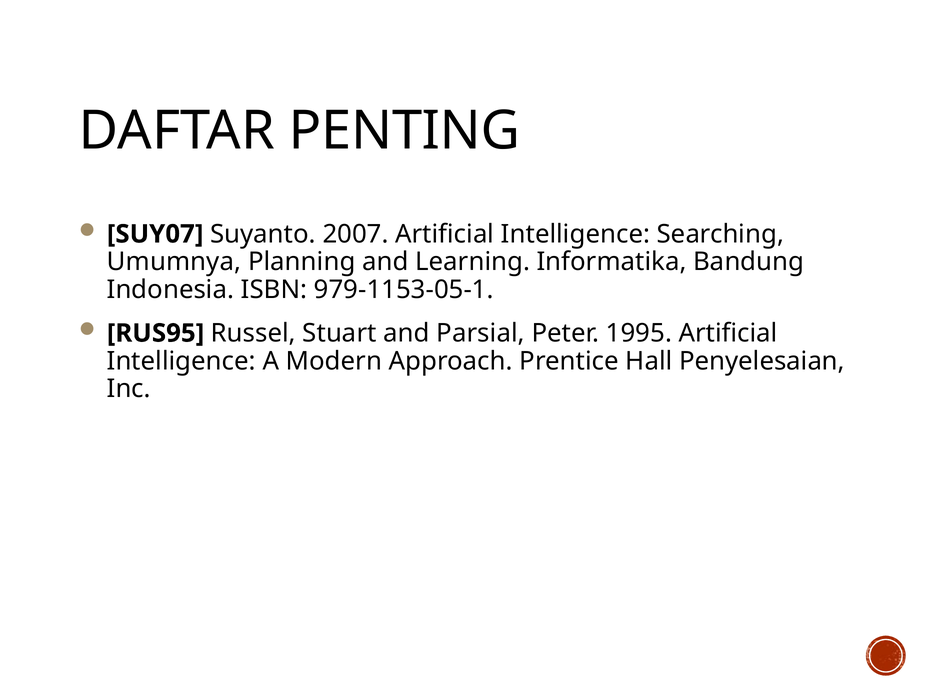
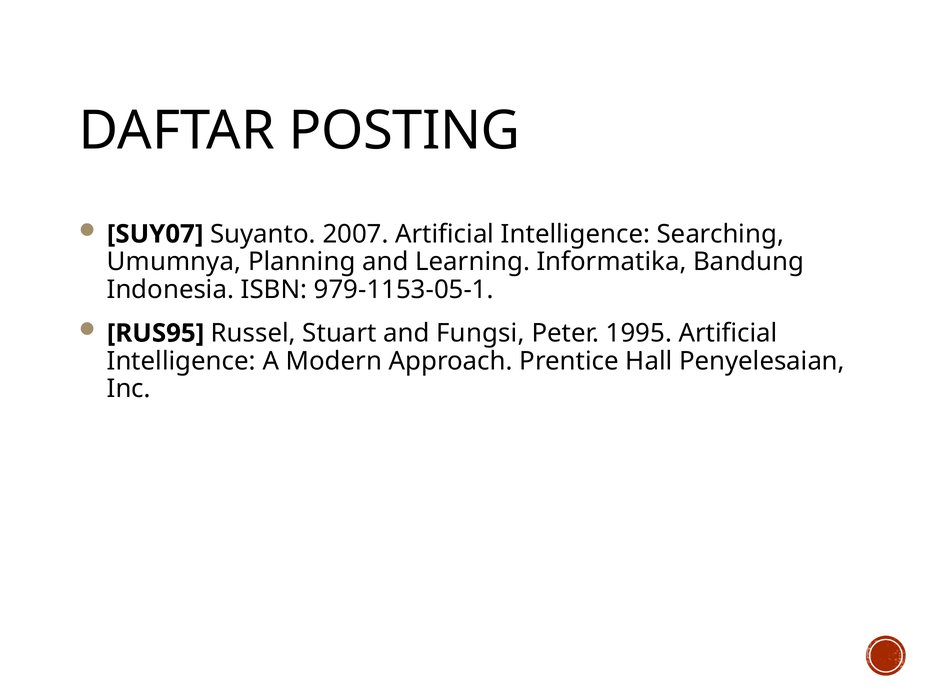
PENTING: PENTING -> POSTING
Parsial: Parsial -> Fungsi
